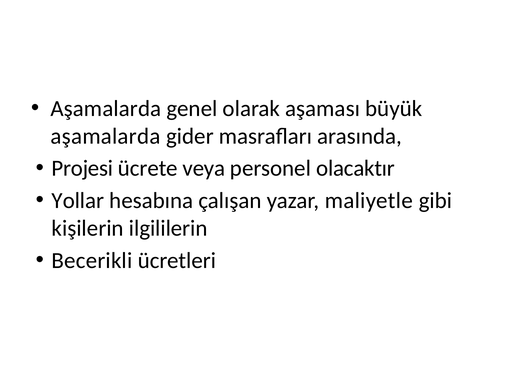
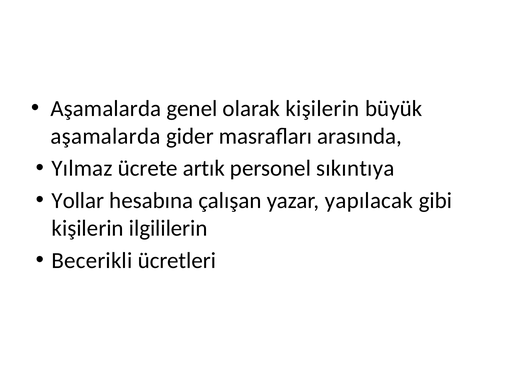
olarak aşaması: aşaması -> kişilerin
Projesi: Projesi -> Yılmaz
veya: veya -> artık
olacaktır: olacaktır -> sıkıntıya
maliyetle: maliyetle -> yapılacak
